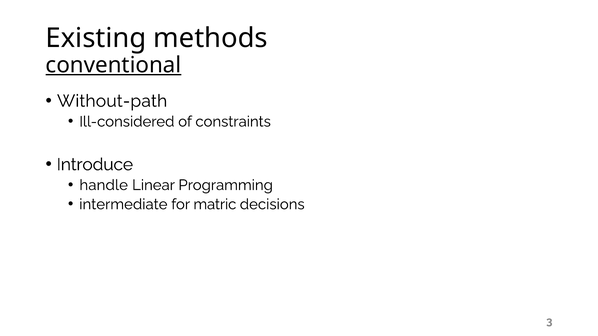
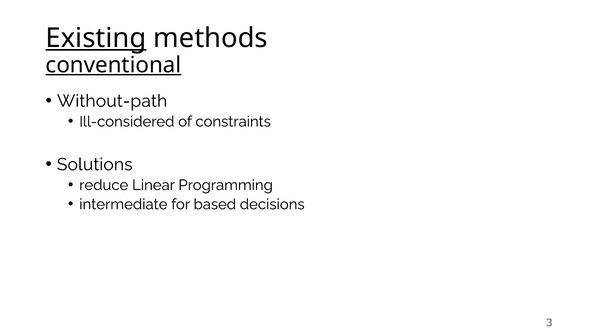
Existing underline: none -> present
Introduce: Introduce -> Solutions
handle: handle -> reduce
matric: matric -> based
